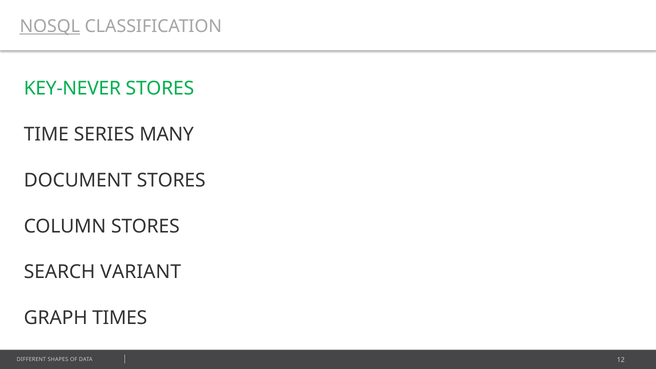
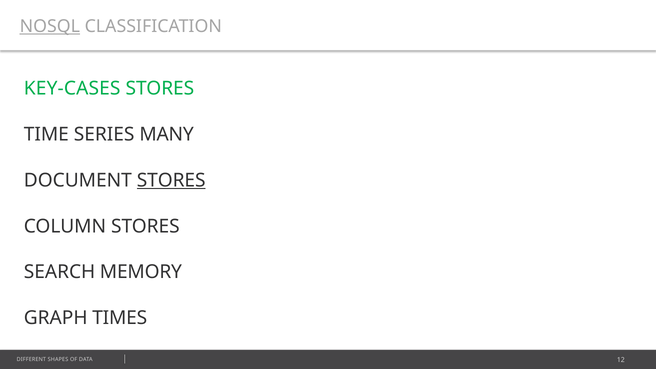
KEY-NEVER: KEY-NEVER -> KEY-CASES
STORES at (171, 180) underline: none -> present
VARIANT: VARIANT -> MEMORY
